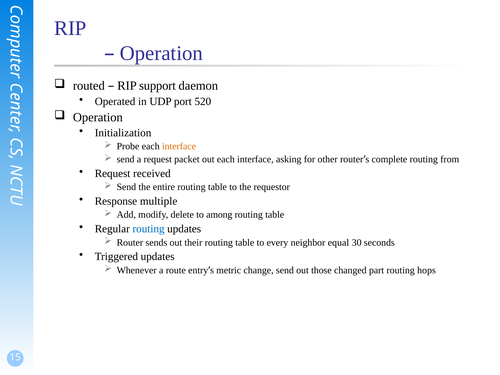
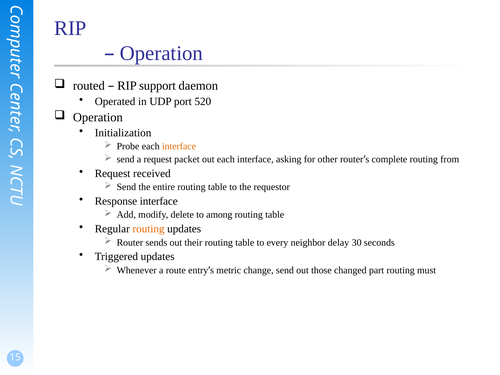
Response multiple: multiple -> interface
routing at (149, 229) colour: blue -> orange
equal: equal -> delay
hops: hops -> must
